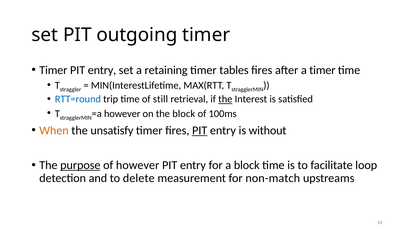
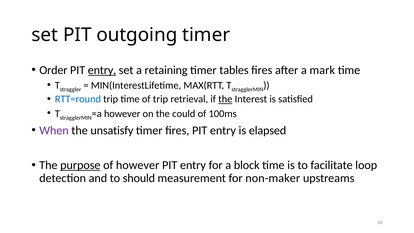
Timer at (53, 70): Timer -> Order
entry at (102, 70) underline: none -> present
a timer: timer -> mark
of still: still -> trip
the block: block -> could
When colour: orange -> purple
PIT at (200, 130) underline: present -> none
without: without -> elapsed
delete: delete -> should
non-match: non-match -> non-maker
